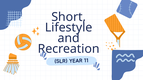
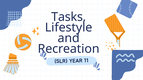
Short: Short -> Tasks
